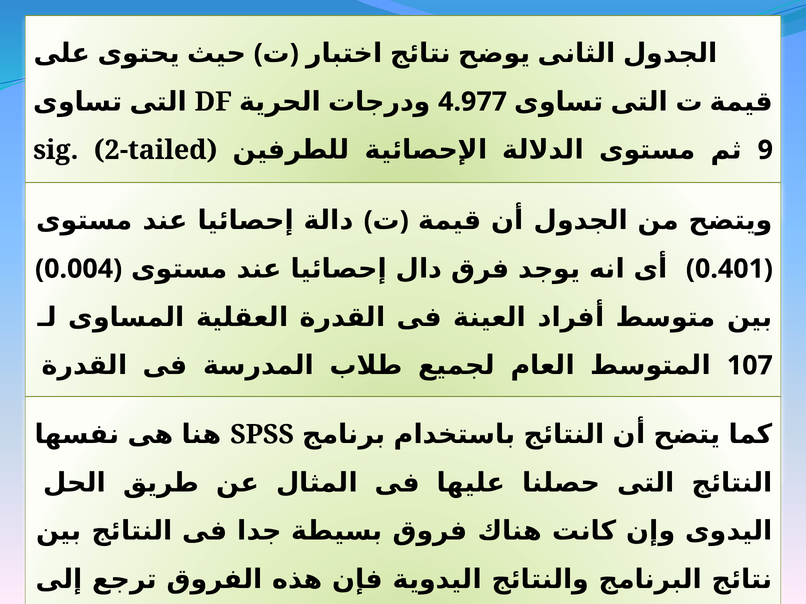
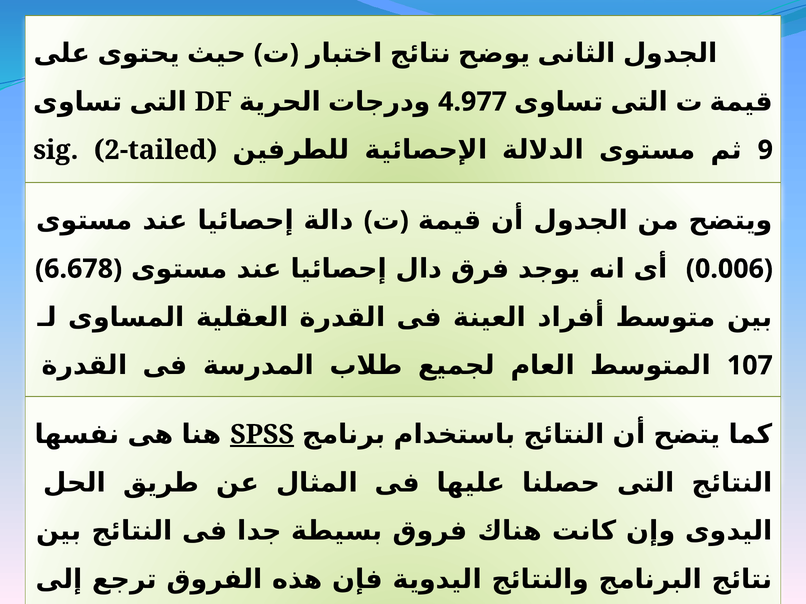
0.004: 0.004 -> 6.678
0.401: 0.401 -> 0.006
SPSS underline: none -> present
